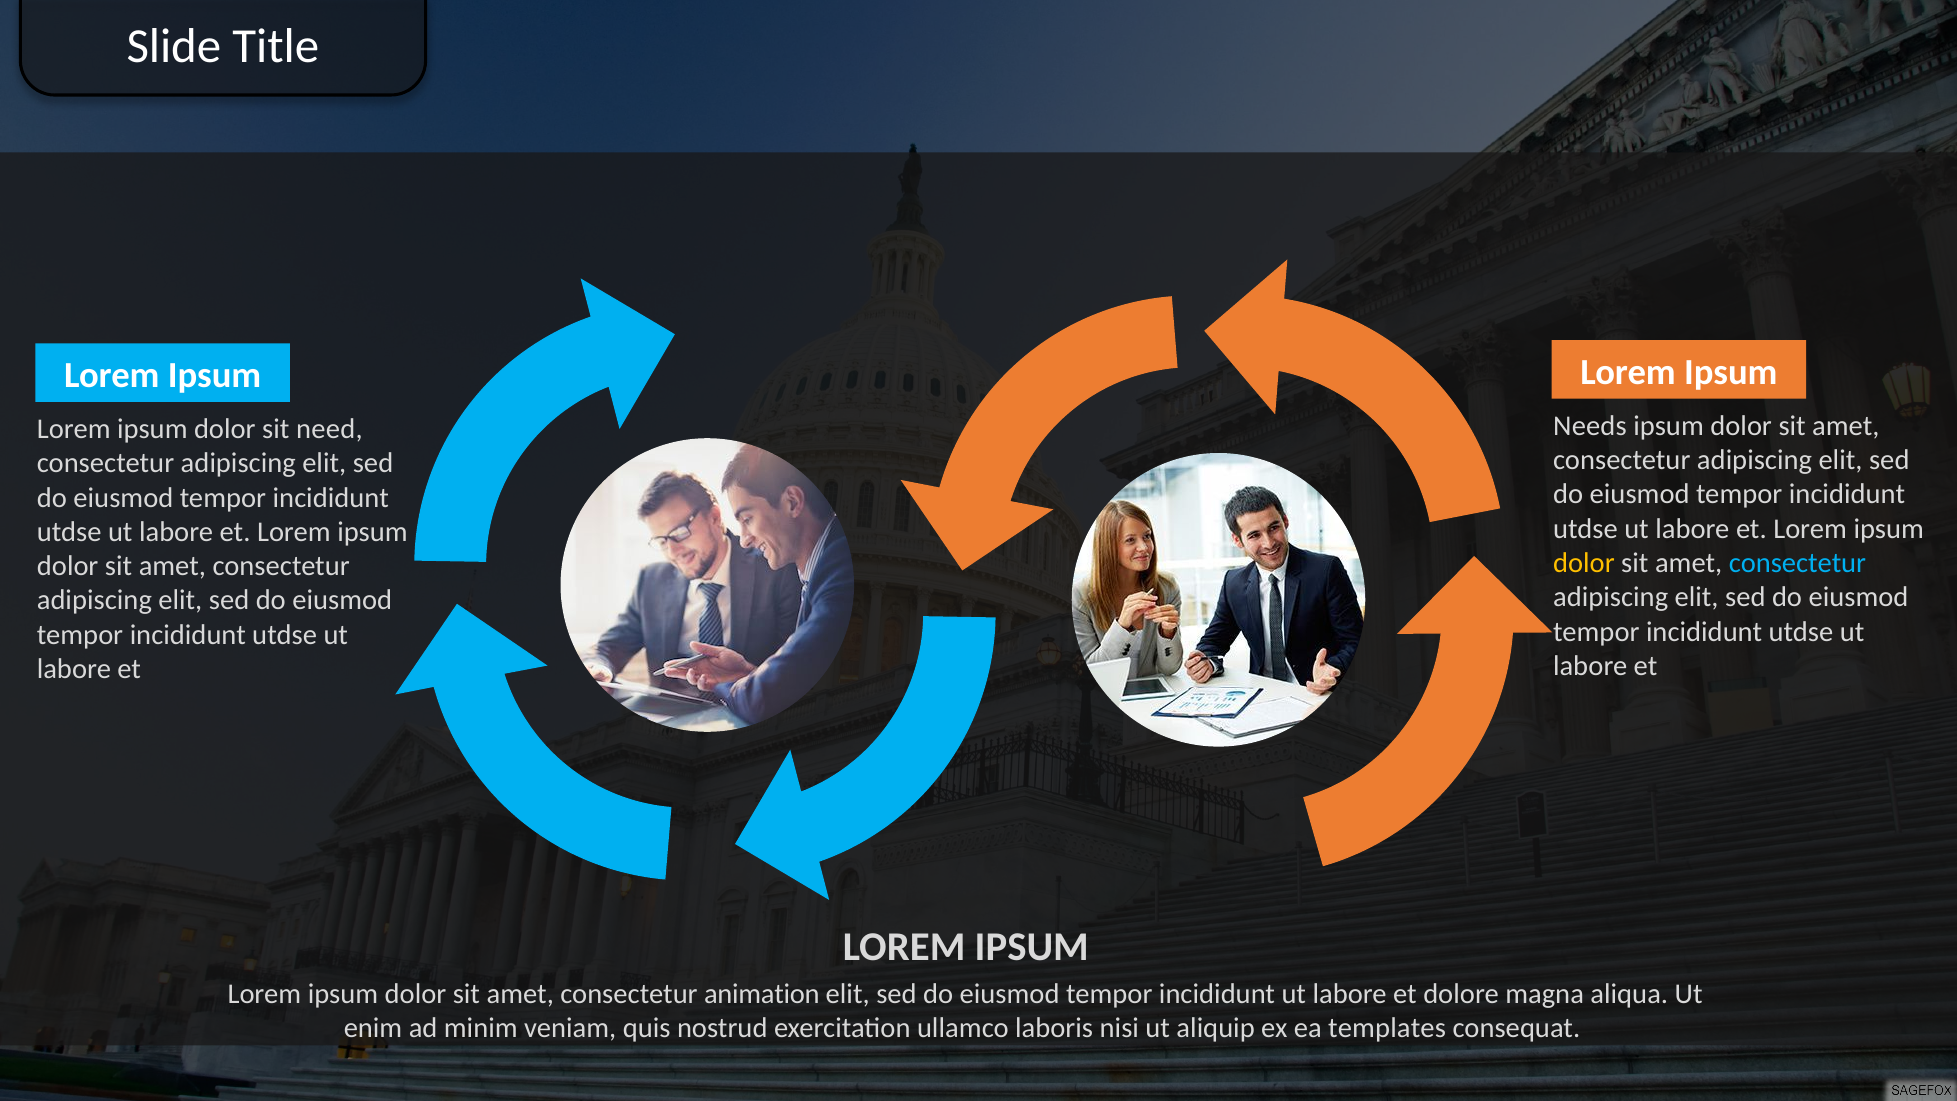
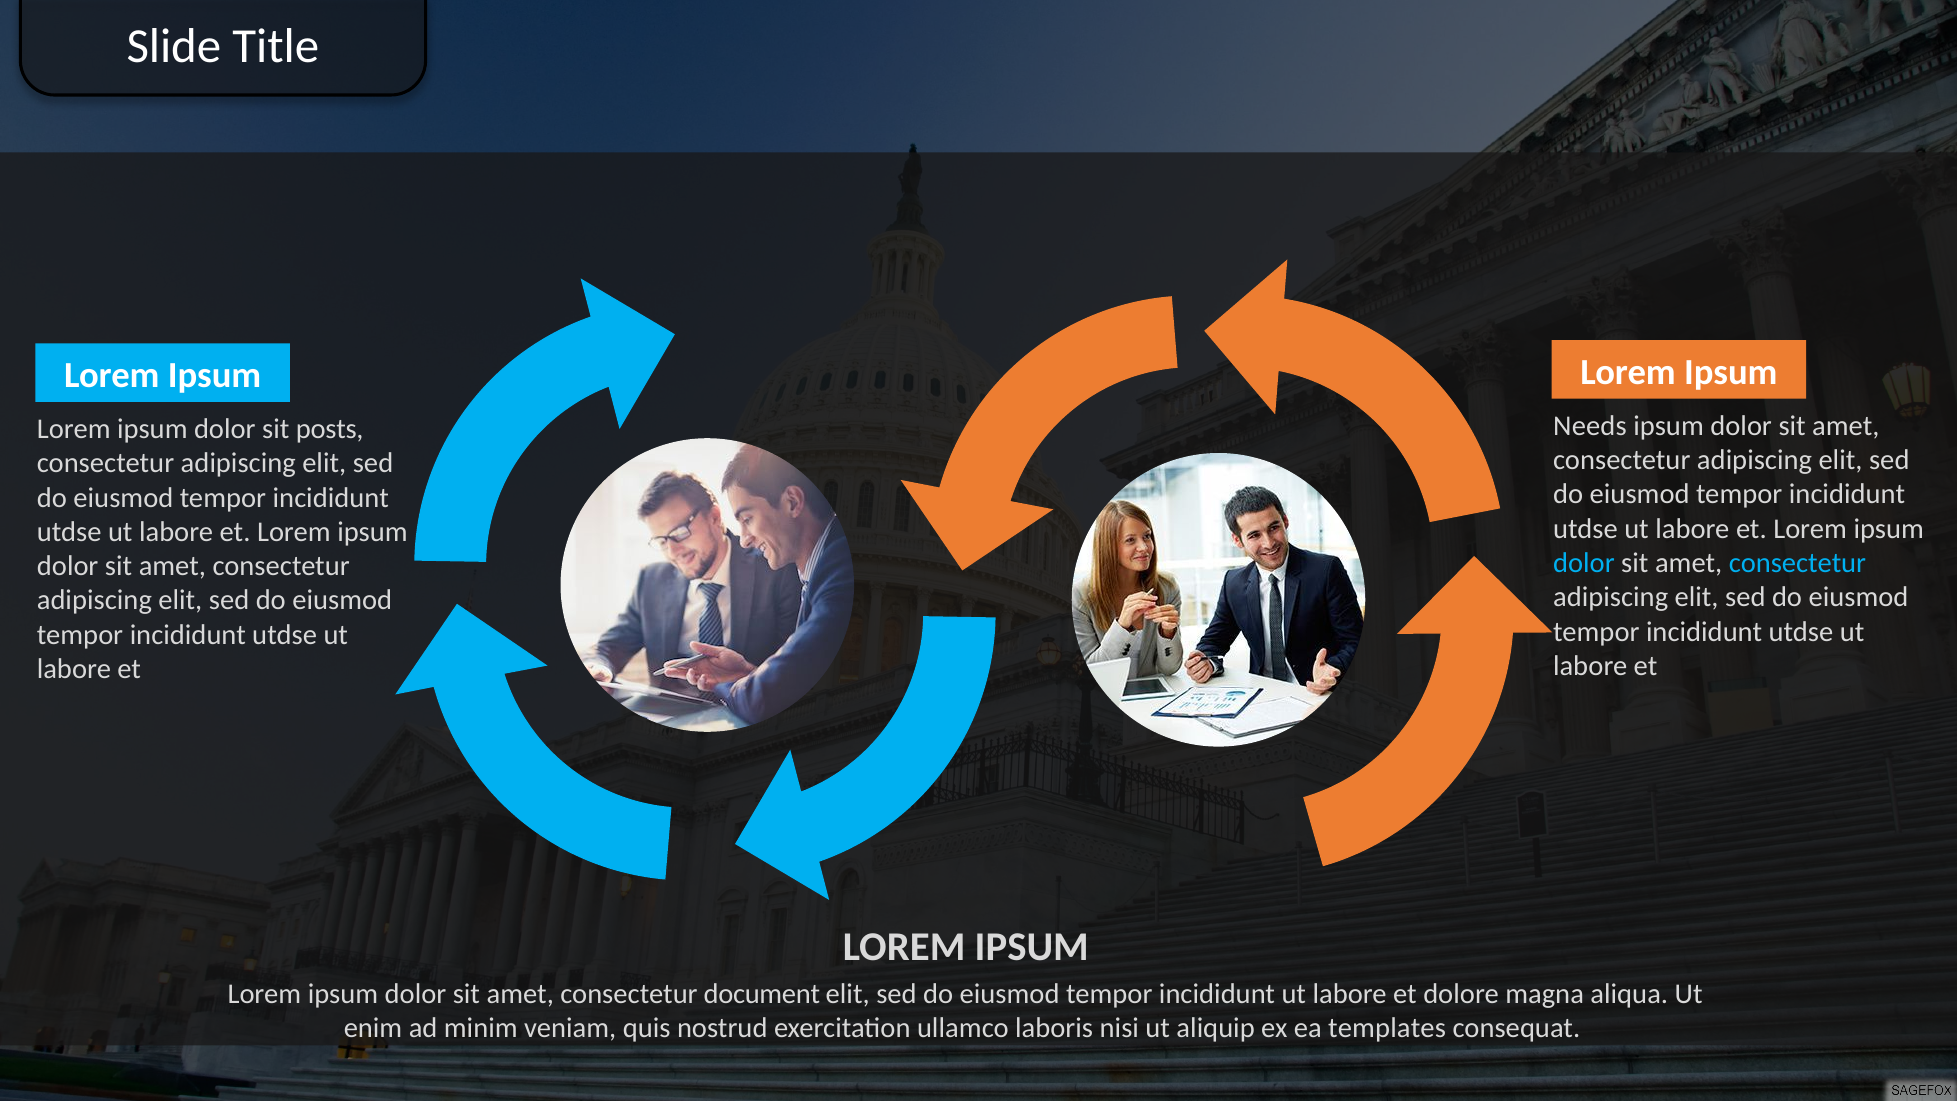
need: need -> posts
dolor at (1584, 563) colour: yellow -> light blue
animation: animation -> document
